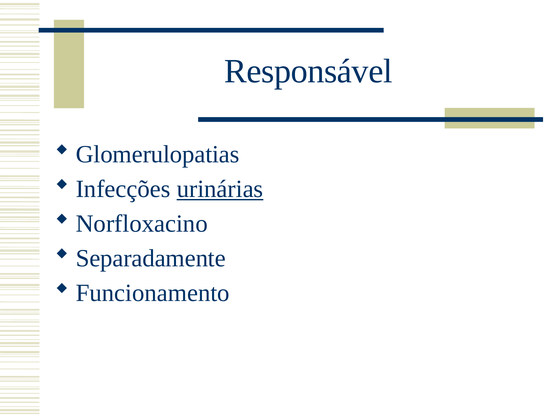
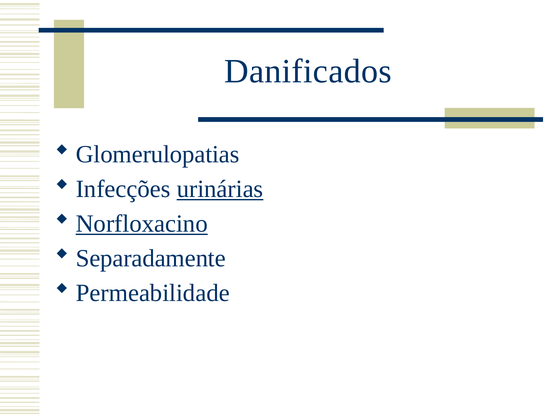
Responsável: Responsável -> Danificados
Norfloxacino underline: none -> present
Funcionamento: Funcionamento -> Permeabilidade
